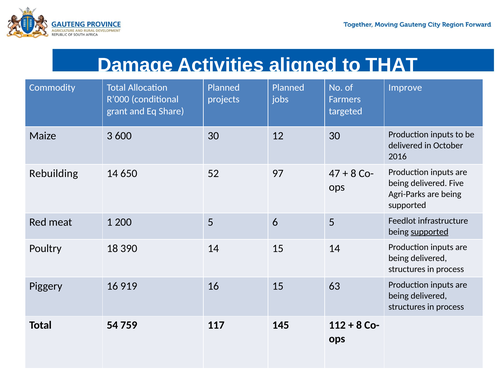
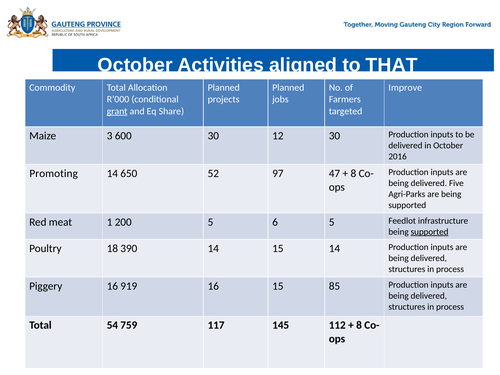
Damage at (135, 65): Damage -> October
grant underline: none -> present
Rebuilding: Rebuilding -> Promoting
63: 63 -> 85
